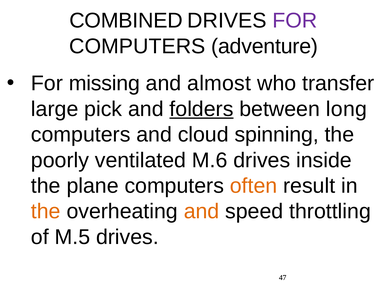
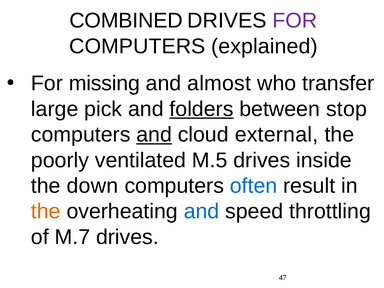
adventure: adventure -> explained
long: long -> stop
and at (154, 135) underline: none -> present
spinning: spinning -> external
M.6: M.6 -> M.5
plane: plane -> down
often colour: orange -> blue
and at (202, 211) colour: orange -> blue
M.5: M.5 -> M.7
